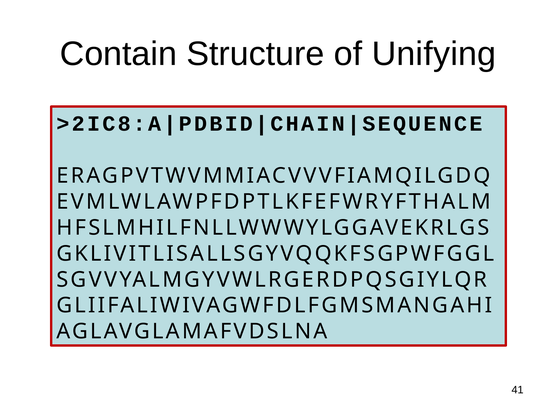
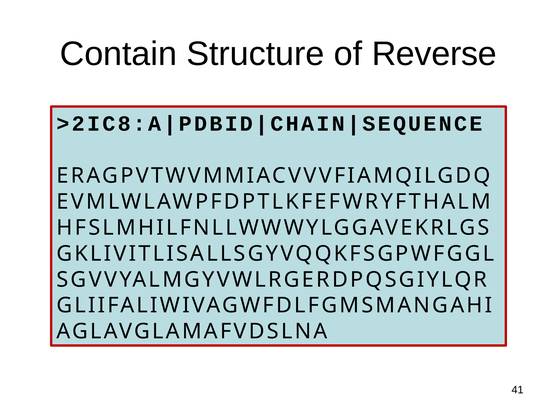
Unifying: Unifying -> Reverse
